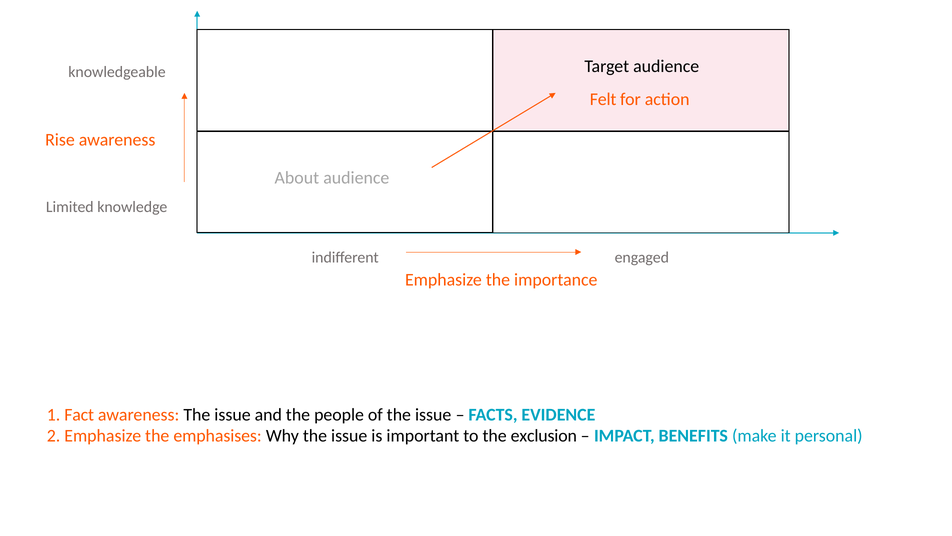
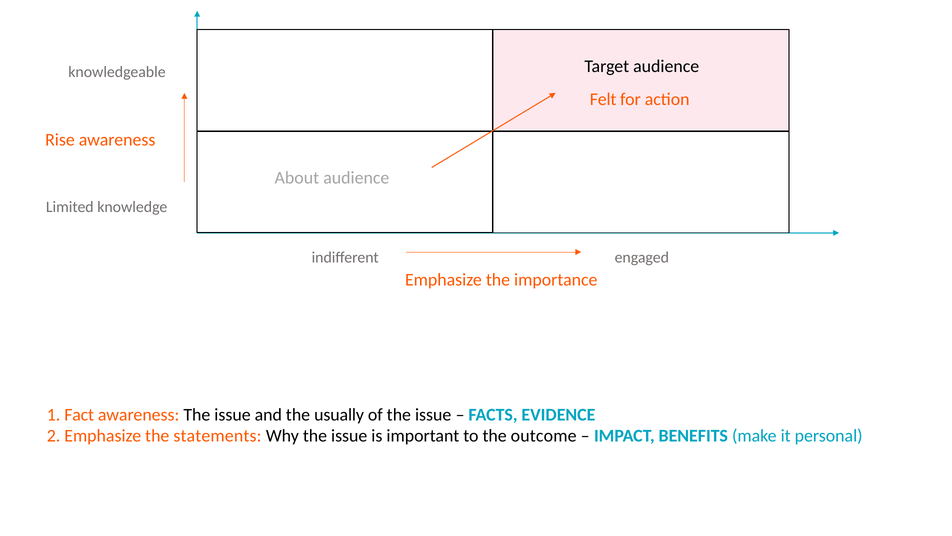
people: people -> usually
emphasises: emphasises -> statements
exclusion: exclusion -> outcome
